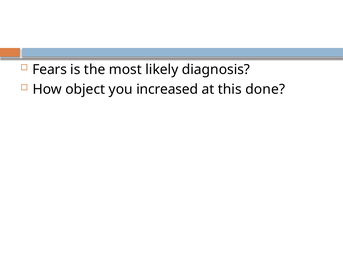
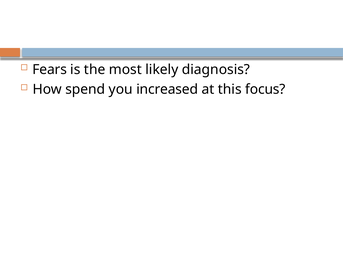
object: object -> spend
done: done -> focus
